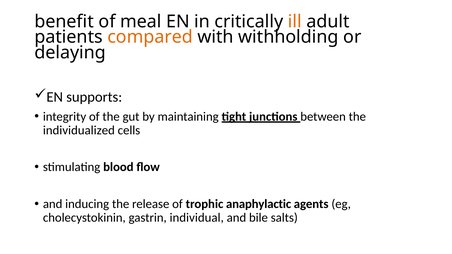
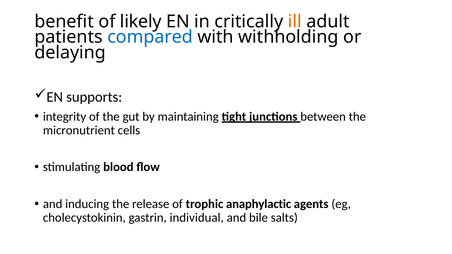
meal: meal -> likely
compared colour: orange -> blue
individualized: individualized -> micronutrient
